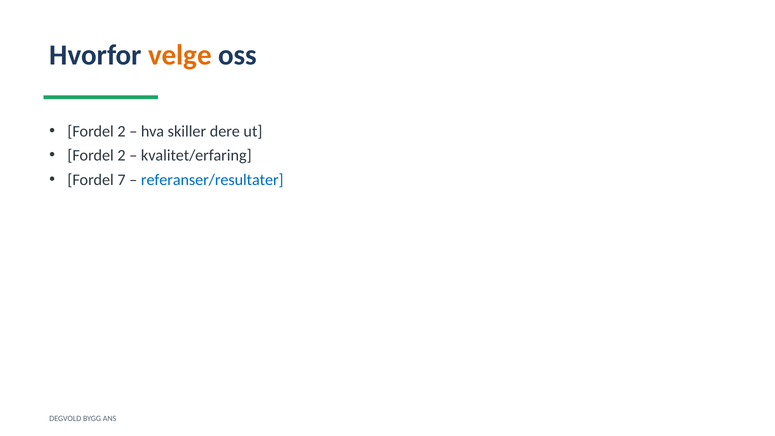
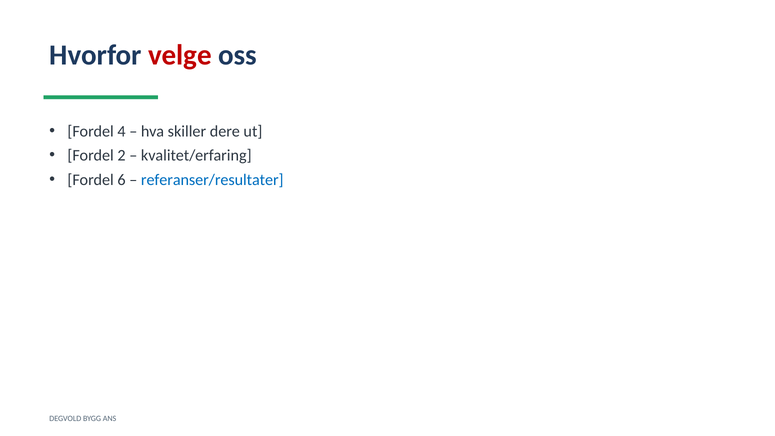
velge colour: orange -> red
2 at (122, 131): 2 -> 4
7: 7 -> 6
